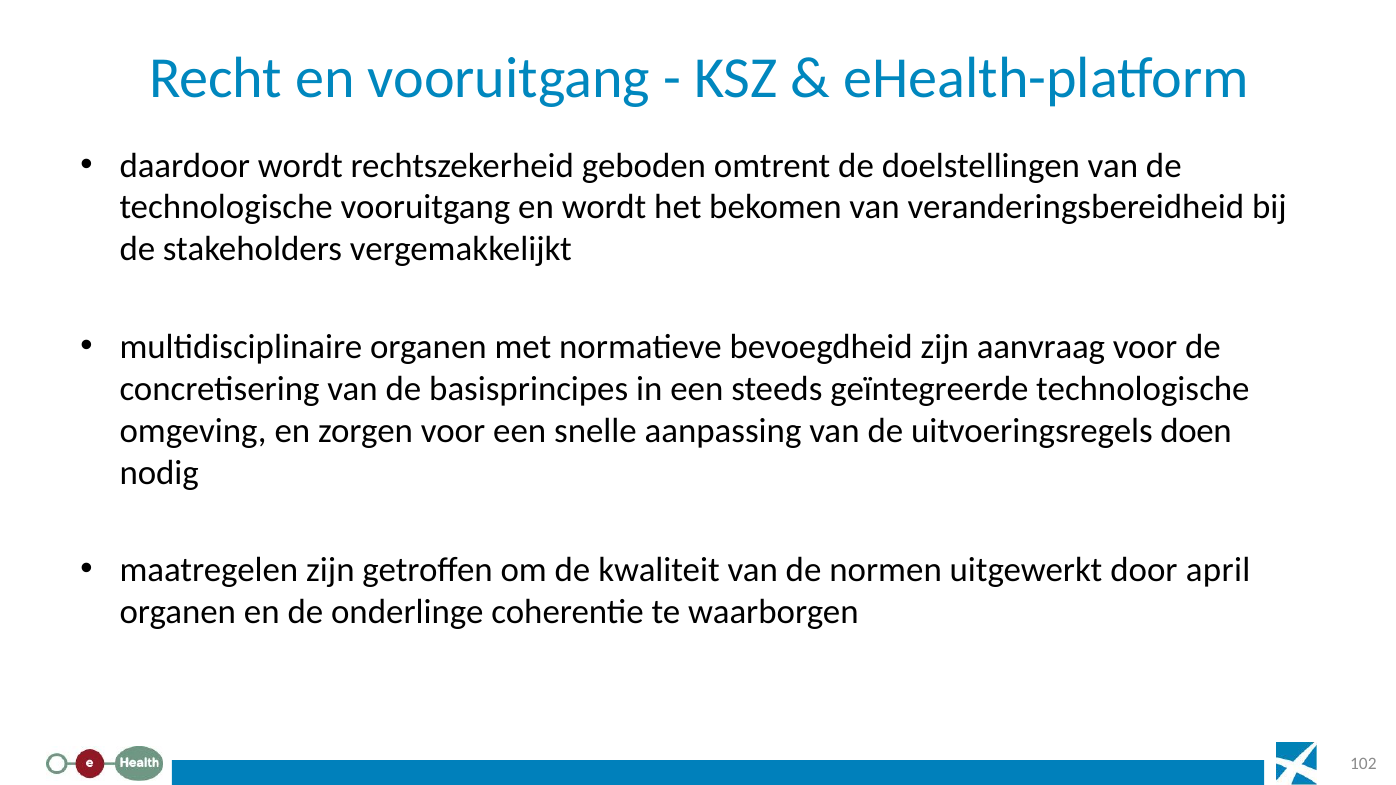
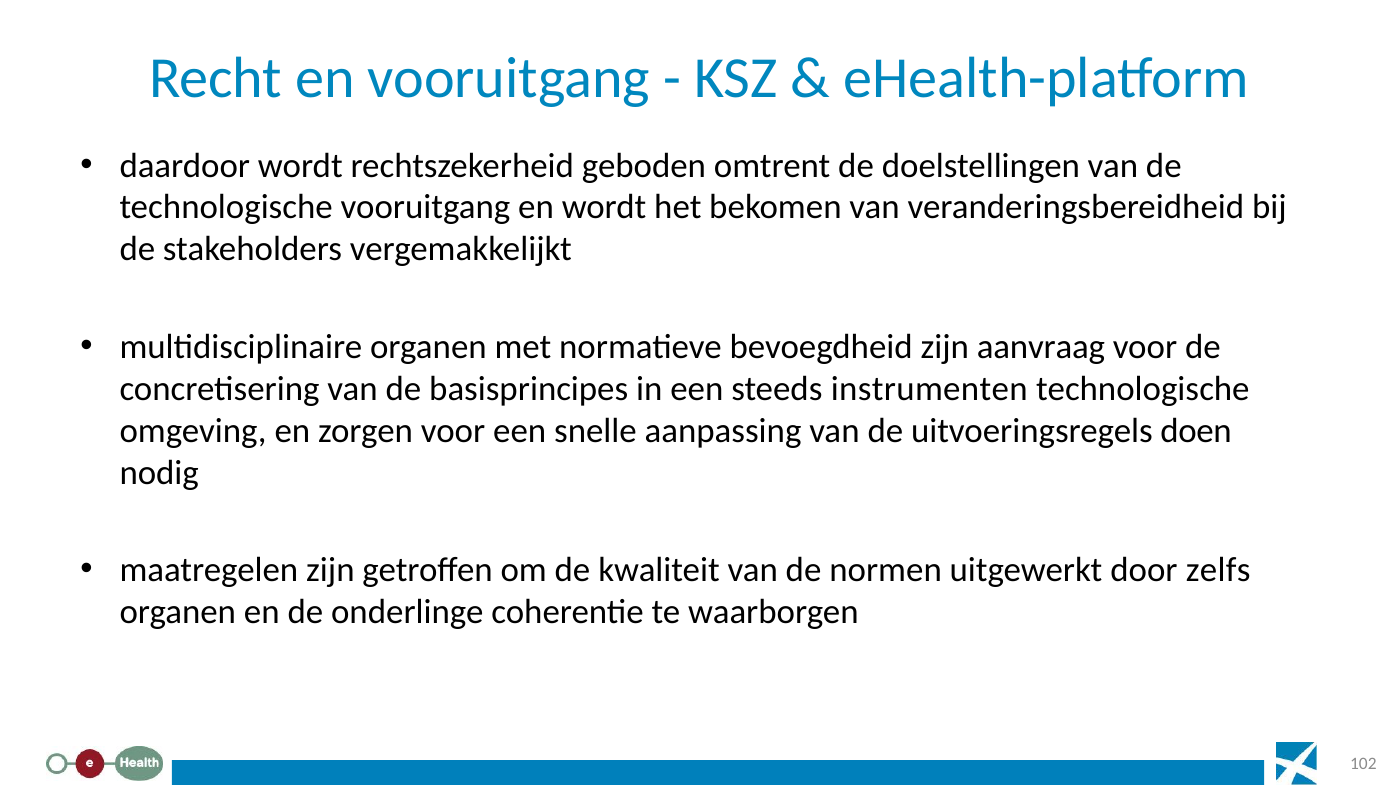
geïntegreerde: geïntegreerde -> instrumenten
april: april -> zelfs
